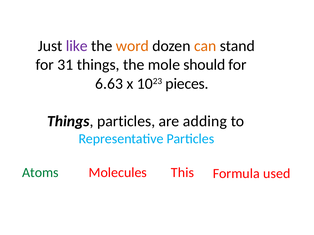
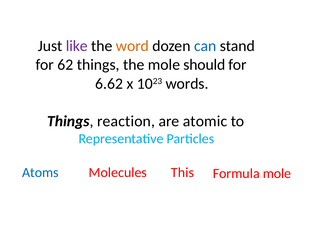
can colour: orange -> blue
31: 31 -> 62
6.63: 6.63 -> 6.62
pieces: pieces -> words
Things particles: particles -> reaction
adding: adding -> atomic
Atoms colour: green -> blue
Formula used: used -> mole
